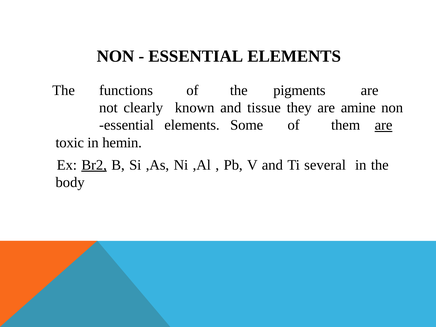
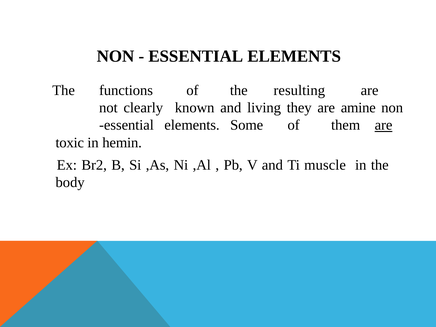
pigments: pigments -> resulting
tissue: tissue -> living
Br2 underline: present -> none
several: several -> muscle
